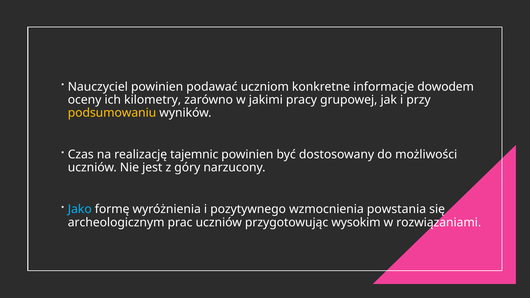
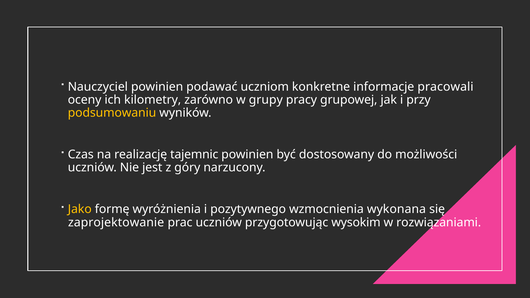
dowodem: dowodem -> pracowali
jakimi: jakimi -> grupy
Jako colour: light blue -> yellow
powstania: powstania -> wykonana
archeologicznym: archeologicznym -> zaprojektowanie
